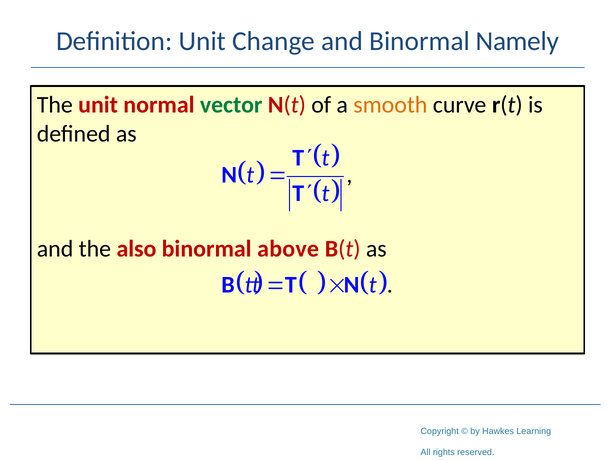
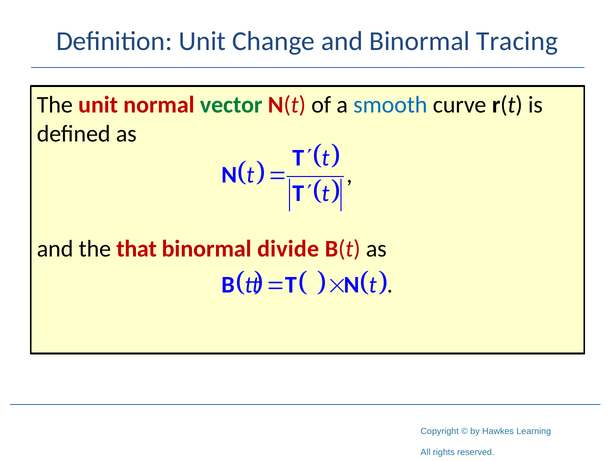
Namely: Namely -> Tracing
smooth colour: orange -> blue
also: also -> that
above: above -> divide
